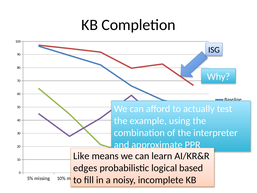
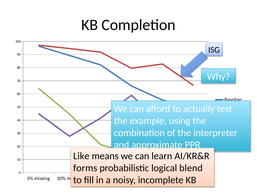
edges: edges -> forms
based: based -> blend
